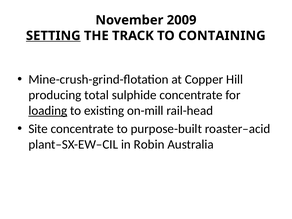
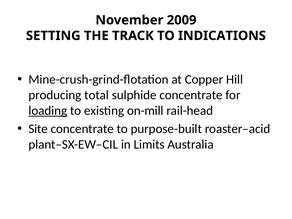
SETTING underline: present -> none
CONTAINING: CONTAINING -> INDICATIONS
Robin: Robin -> Limits
